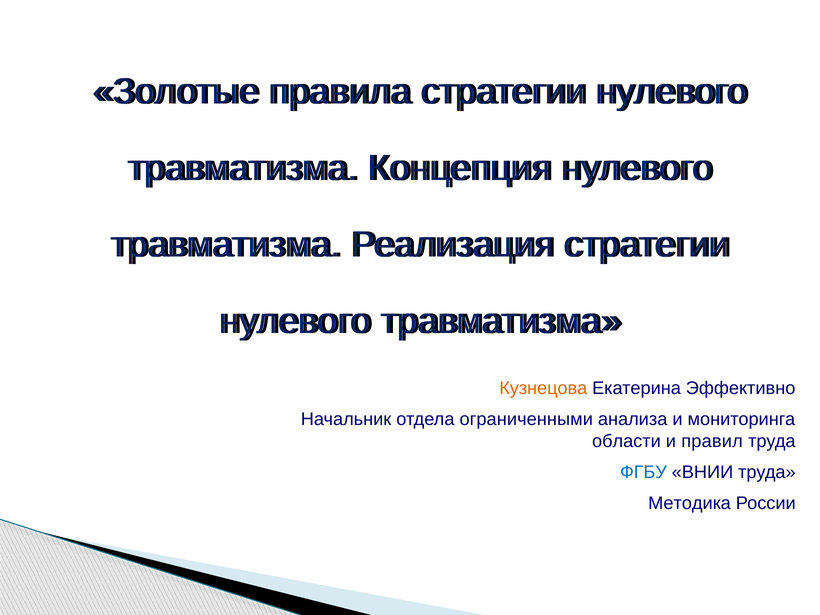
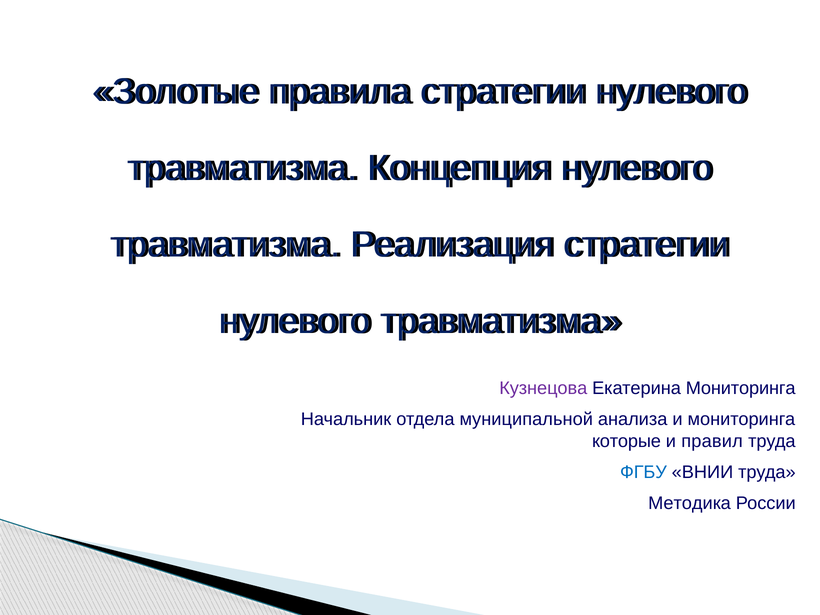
Кузнецова colour: orange -> purple
Екатерина Эффективно: Эффективно -> Мониторинга
ограниченными: ограниченными -> муниципальной
области: области -> которые
